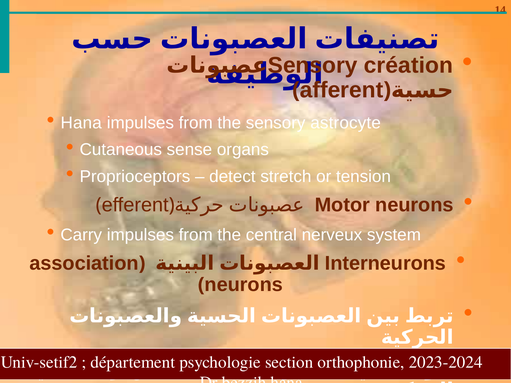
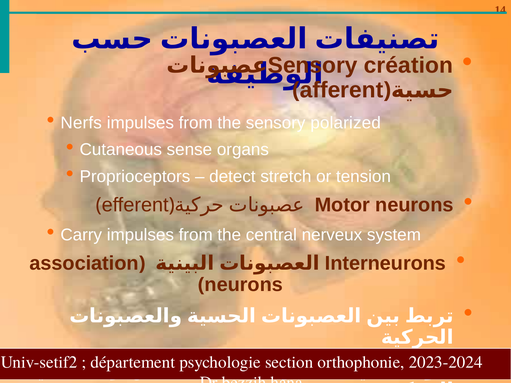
Hana at (81, 123): Hana -> Nerfs
astrocyte: astrocyte -> polarized
